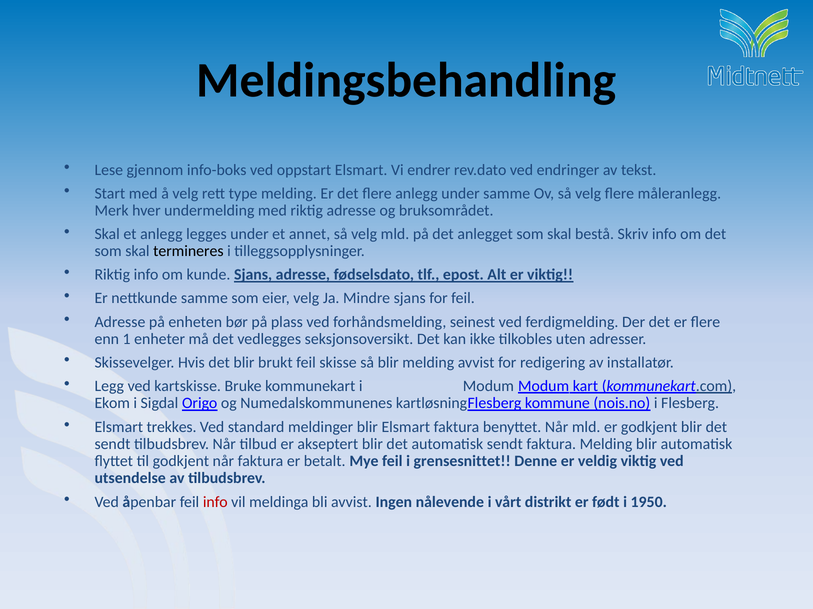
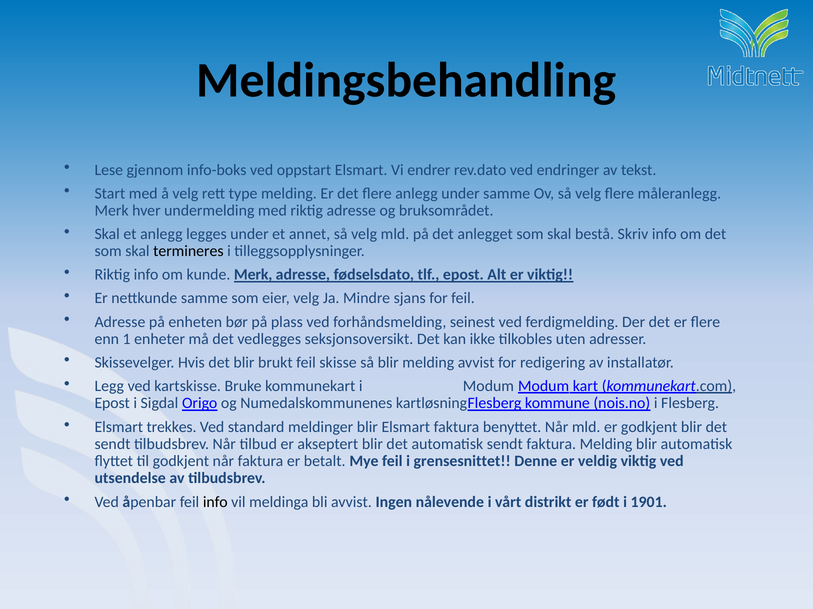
kunde Sjans: Sjans -> Merk
Ekom at (112, 404): Ekom -> Epost
info at (215, 502) colour: red -> black
1950: 1950 -> 1901
